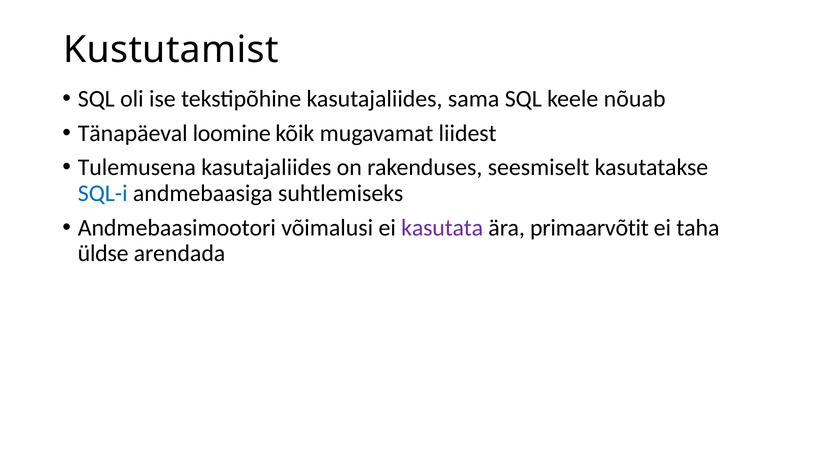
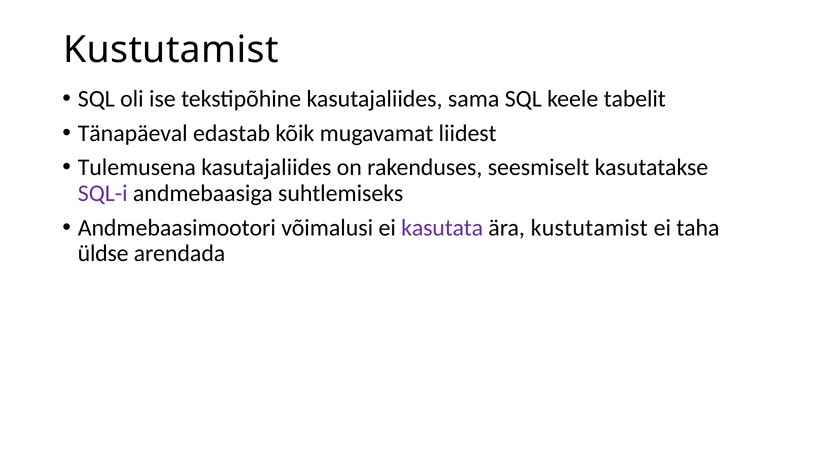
nõuab: nõuab -> tabelit
loomine: loomine -> edastab
SQL-i colour: blue -> purple
ära primaarvõtit: primaarvõtit -> kustutamist
